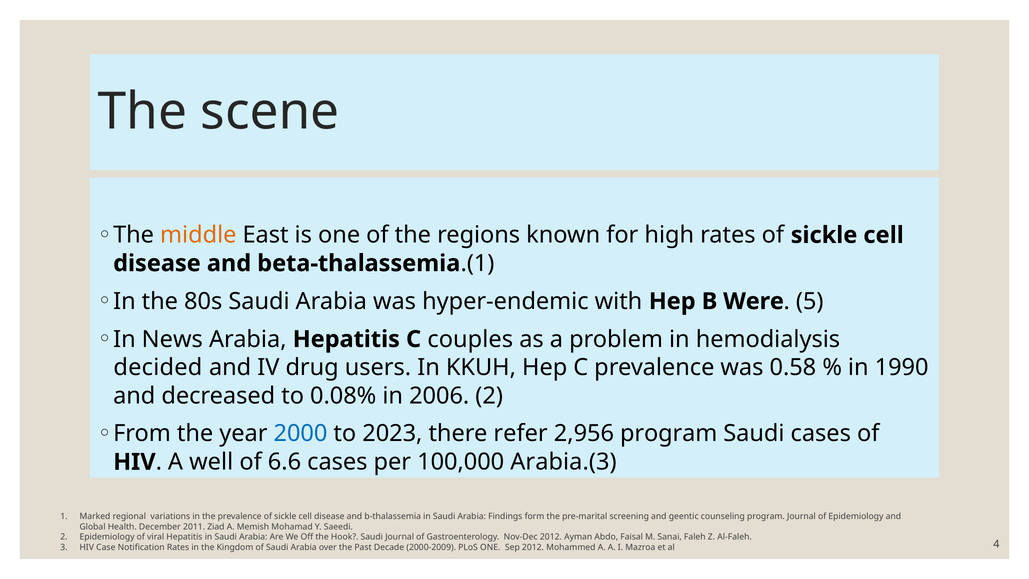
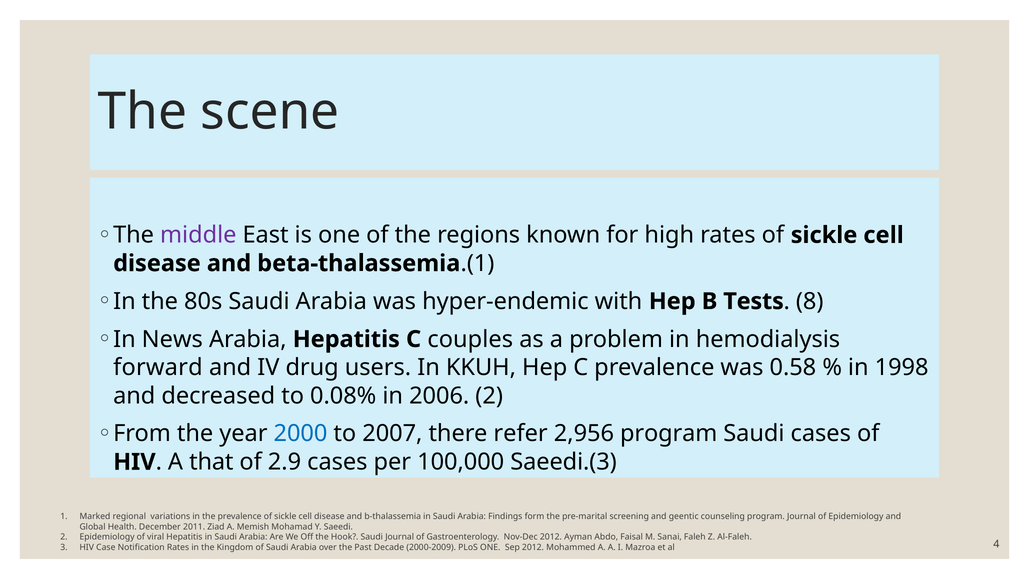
middle colour: orange -> purple
Were: Were -> Tests
5: 5 -> 8
decided: decided -> forward
1990: 1990 -> 1998
2023: 2023 -> 2007
well: well -> that
6.6: 6.6 -> 2.9
Arabia.(3: Arabia.(3 -> Saeedi.(3
